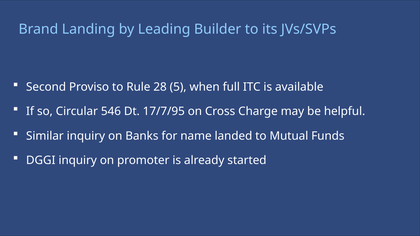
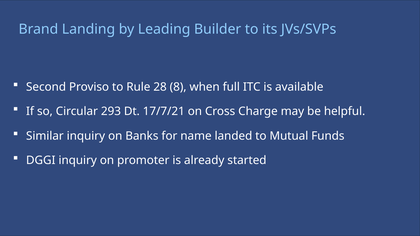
5: 5 -> 8
546: 546 -> 293
17/7/95: 17/7/95 -> 17/7/21
